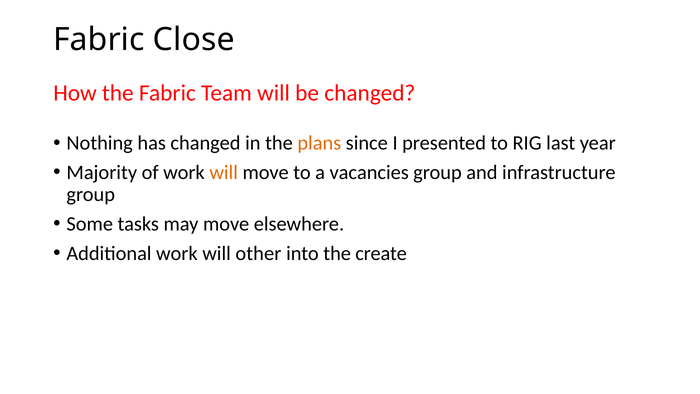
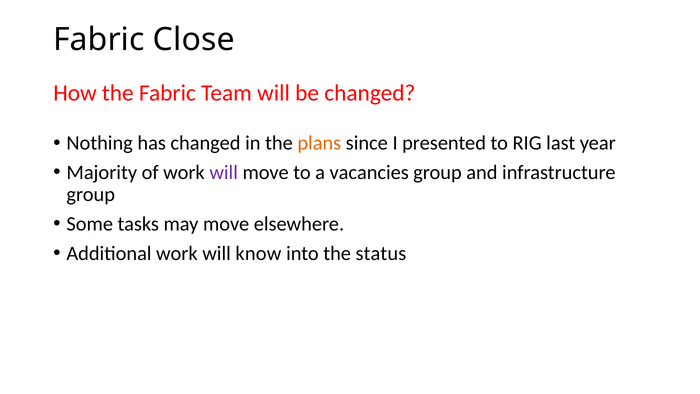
will at (224, 172) colour: orange -> purple
other: other -> know
create: create -> status
